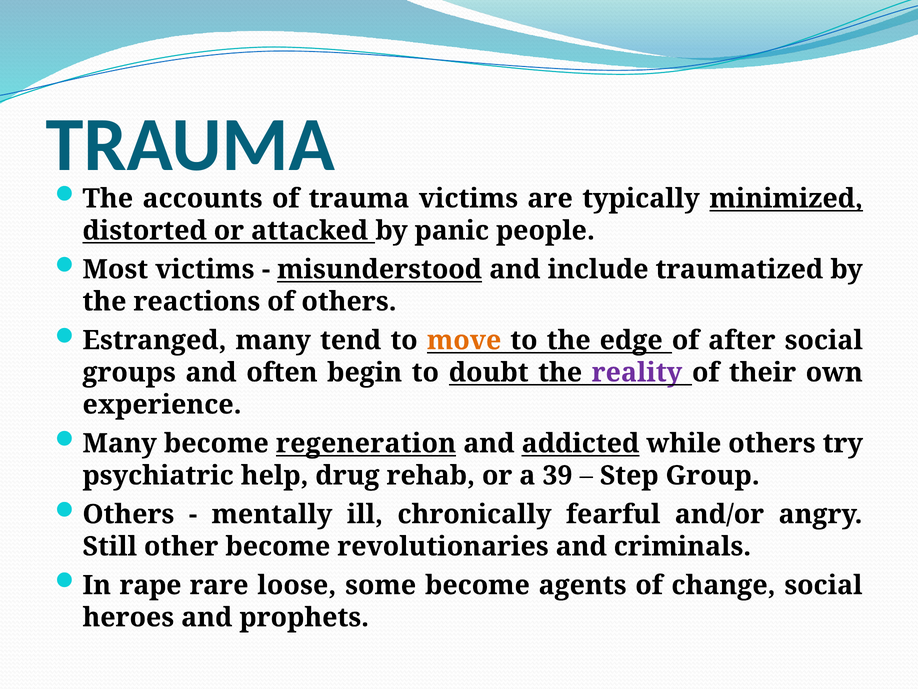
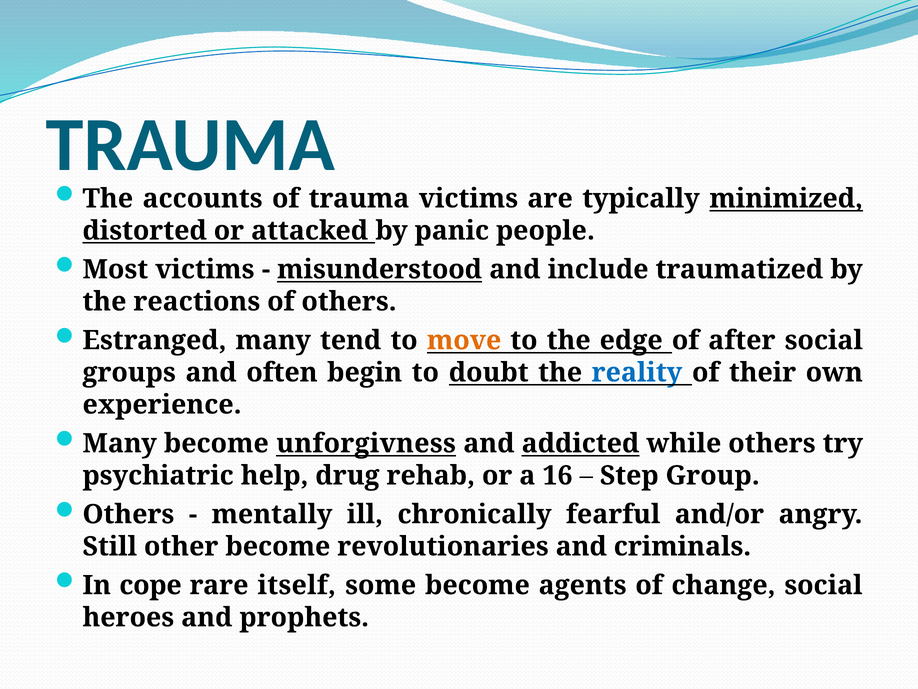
reality colour: purple -> blue
regeneration: regeneration -> unforgivness
39: 39 -> 16
rape: rape -> cope
loose: loose -> itself
